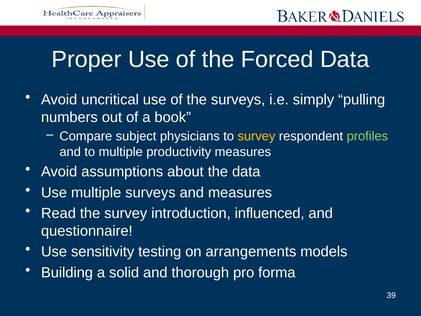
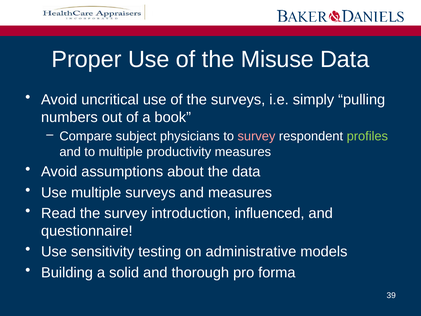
Forced: Forced -> Misuse
survey at (256, 136) colour: yellow -> pink
arrangements: arrangements -> administrative
